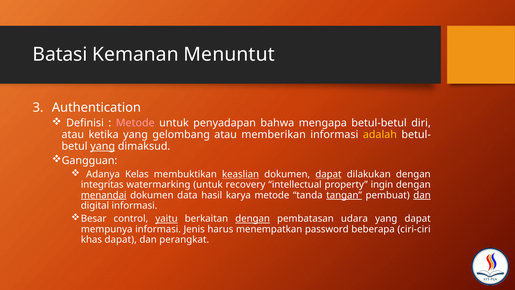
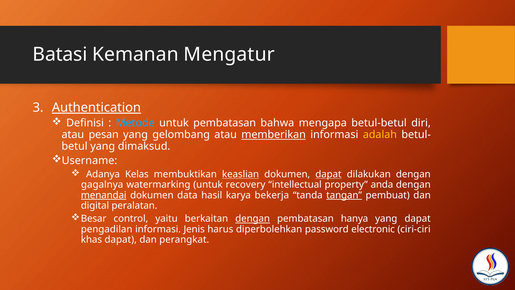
Menuntut: Menuntut -> Mengatur
Authentication underline: none -> present
Metode at (135, 123) colour: pink -> light blue
untuk penyadapan: penyadapan -> pembatasan
ketika: ketika -> pesan
memberikan underline: none -> present
yang at (103, 146) underline: present -> none
Gangguan: Gangguan -> Username
integritas: integritas -> gagalnya
ingin: ingin -> anda
karya metode: metode -> bekerja
dan at (422, 195) underline: present -> none
digital informasi: informasi -> peralatan
yaitu underline: present -> none
udara: udara -> hanya
mempunya: mempunya -> pengadilan
menempatkan: menempatkan -> diperbolehkan
beberapa: beberapa -> electronic
